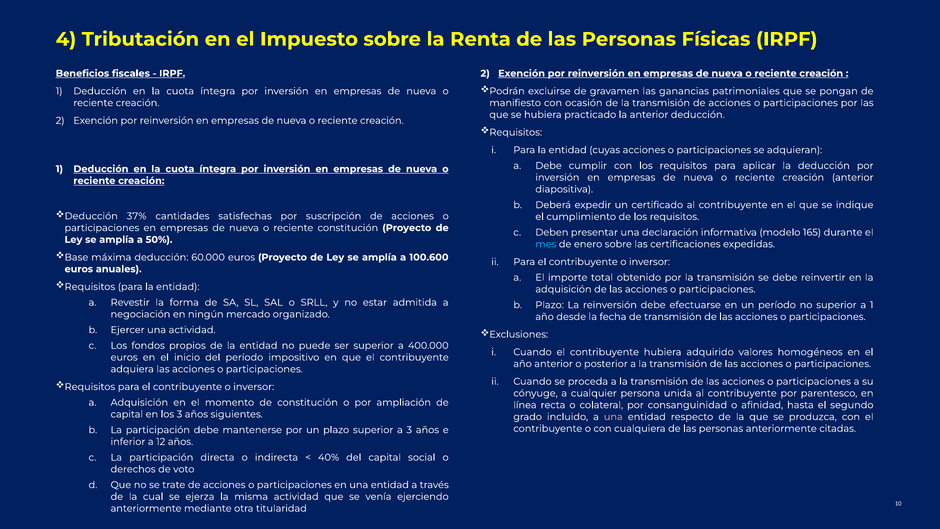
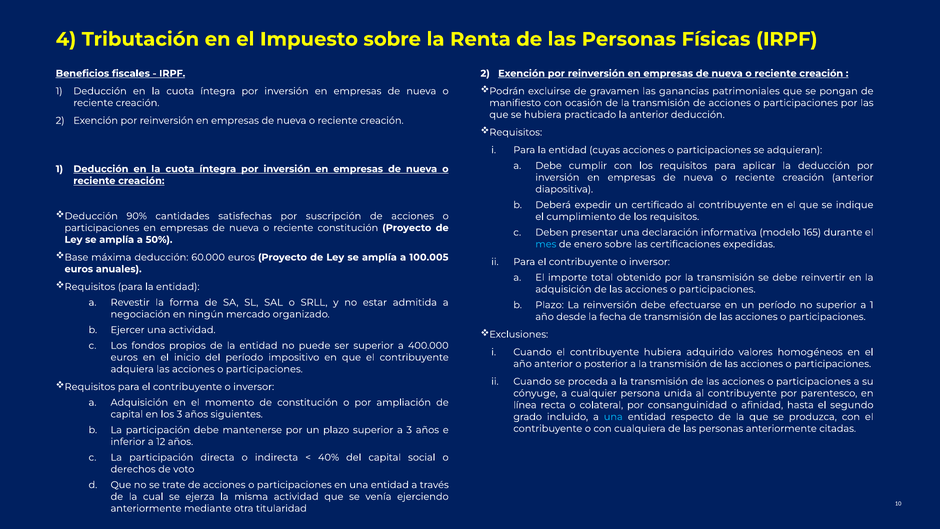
37%: 37% -> 90%
100.600: 100.600 -> 100.005
una at (613, 417) colour: pink -> light blue
